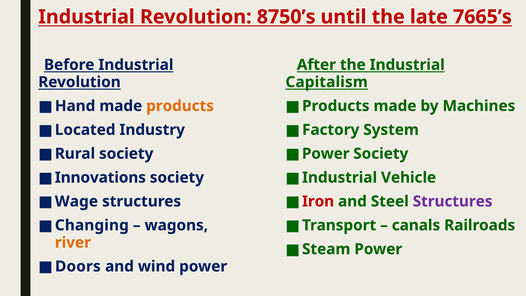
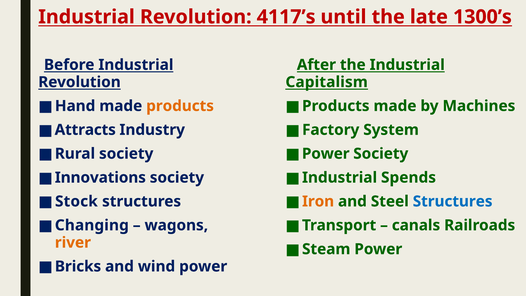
8750’s: 8750’s -> 4117’s
7665’s: 7665’s -> 1300’s
Located: Located -> Attracts
Vehicle: Vehicle -> Spends
Wage: Wage -> Stock
Iron colour: red -> orange
Structures at (453, 201) colour: purple -> blue
Doors: Doors -> Bricks
